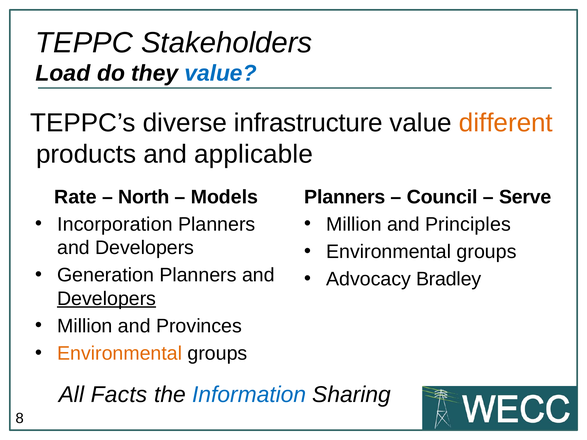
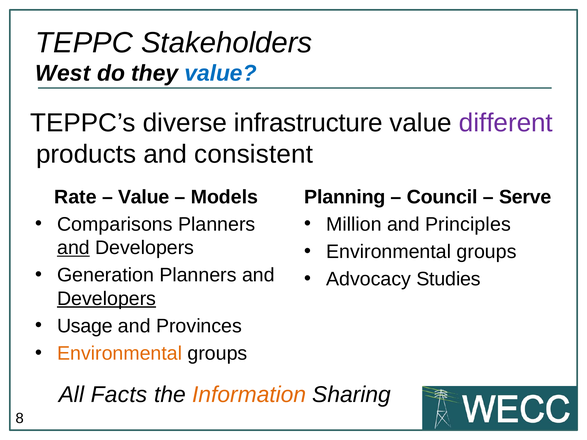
Load: Load -> West
different colour: orange -> purple
applicable: applicable -> consistent
North at (144, 197): North -> Value
Planners at (345, 197): Planners -> Planning
Incorporation: Incorporation -> Comparisons
and at (73, 248) underline: none -> present
Bradley: Bradley -> Studies
Million at (85, 326): Million -> Usage
Information colour: blue -> orange
